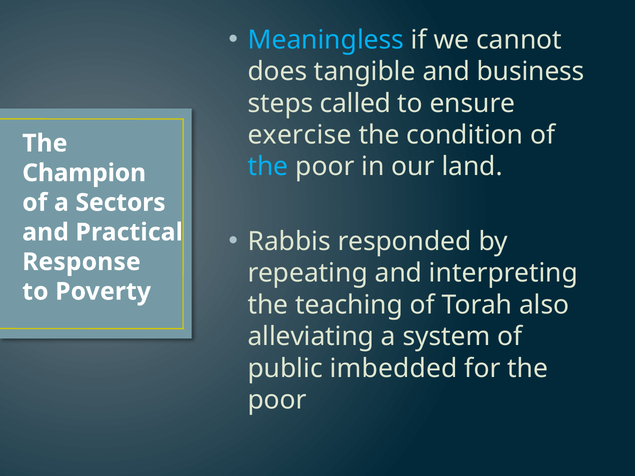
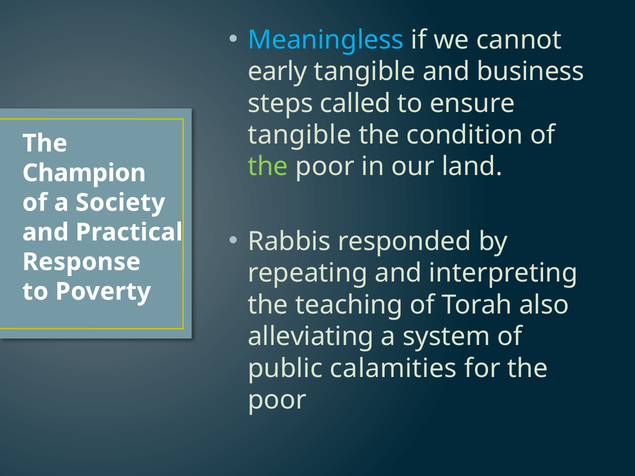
does: does -> early
exercise at (300, 135): exercise -> tangible
the at (268, 167) colour: light blue -> light green
Sectors: Sectors -> Society
imbedded: imbedded -> calamities
